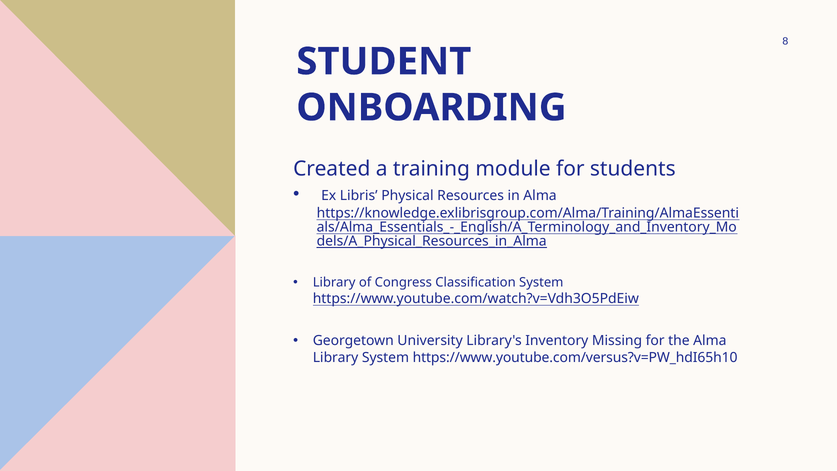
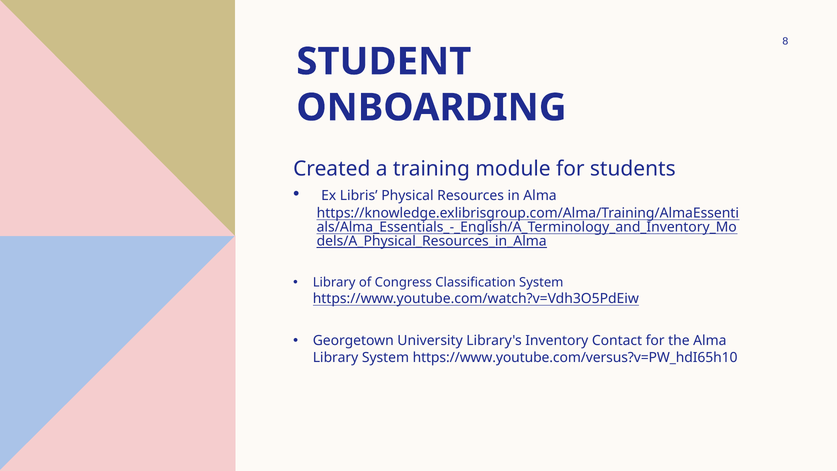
Missing: Missing -> Contact
